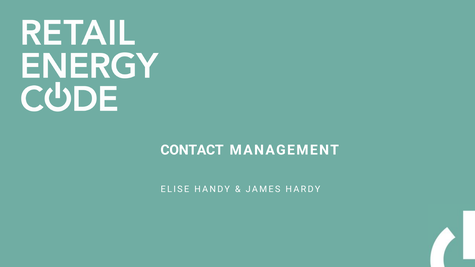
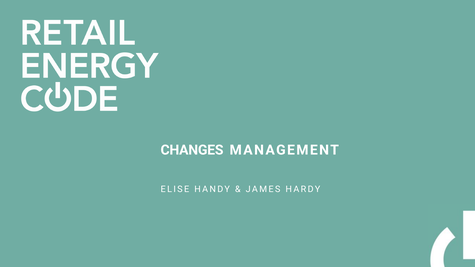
CONTACT: CONTACT -> CHANGES
